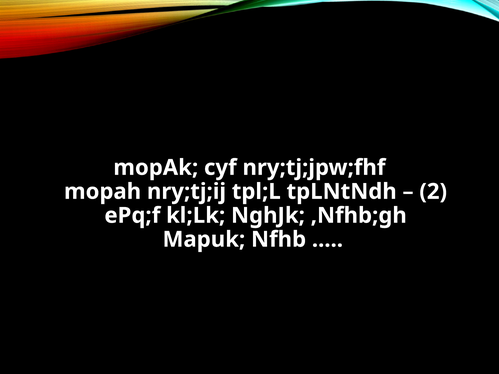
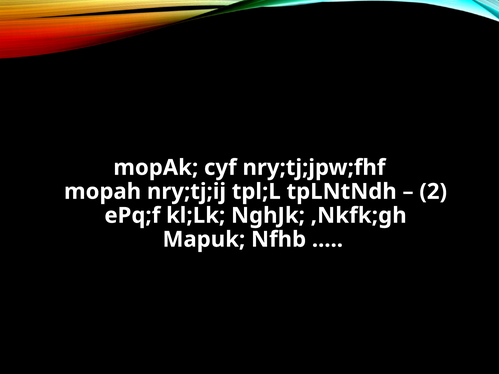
,Nfhb;gh: ,Nfhb;gh -> ,Nkfk;gh
